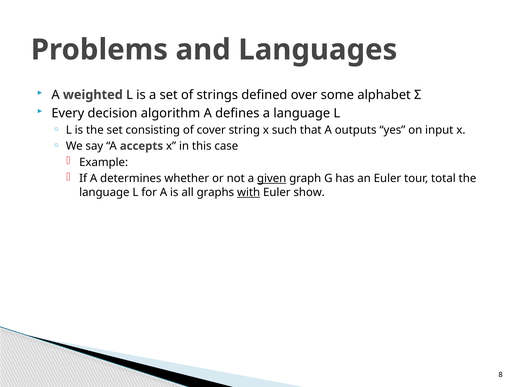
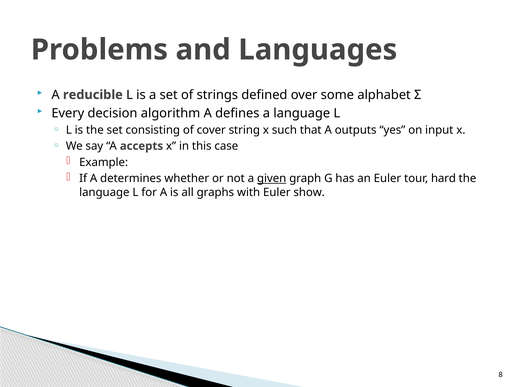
weighted: weighted -> reducible
total: total -> hard
with underline: present -> none
